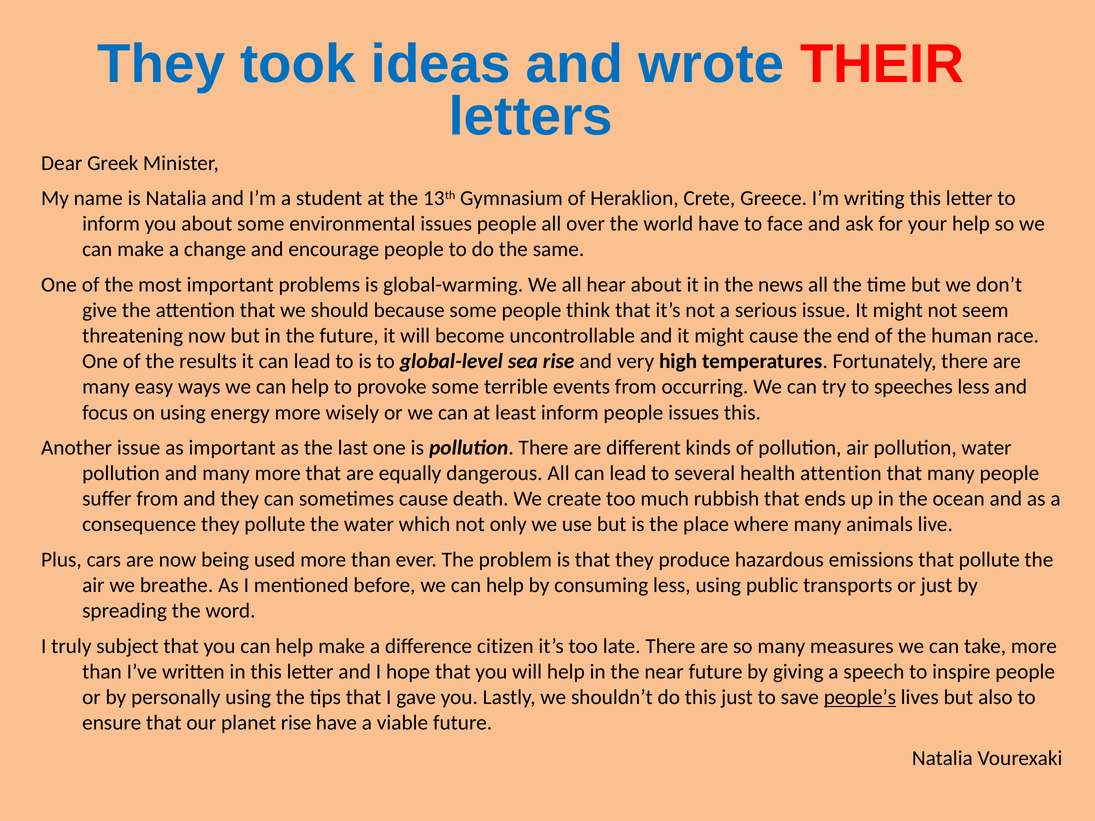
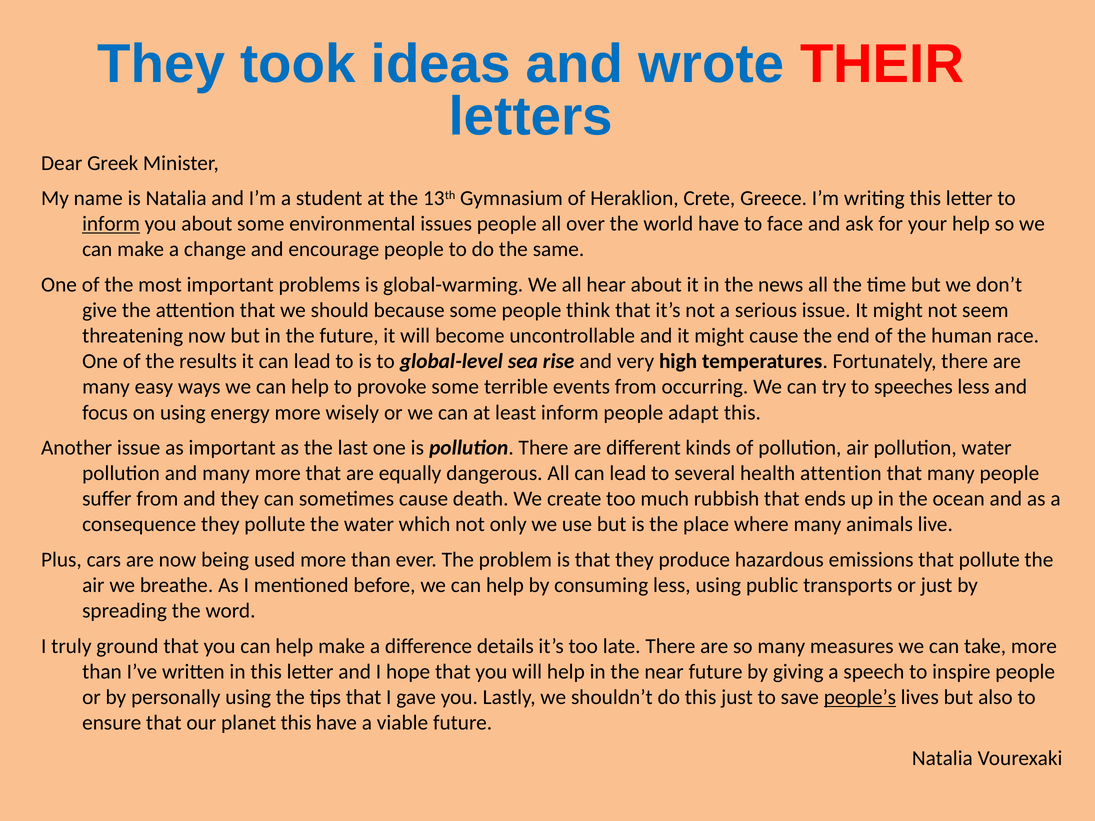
inform at (111, 224) underline: none -> present
people issues: issues -> adapt
subject: subject -> ground
citizen: citizen -> details
planet rise: rise -> this
